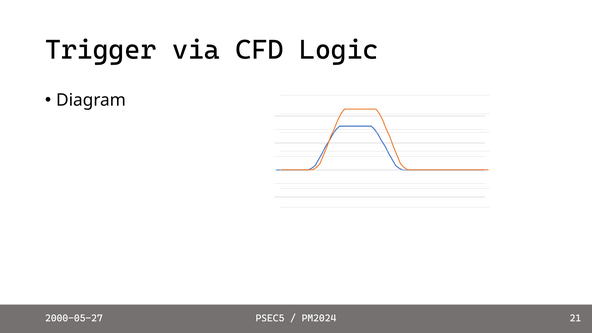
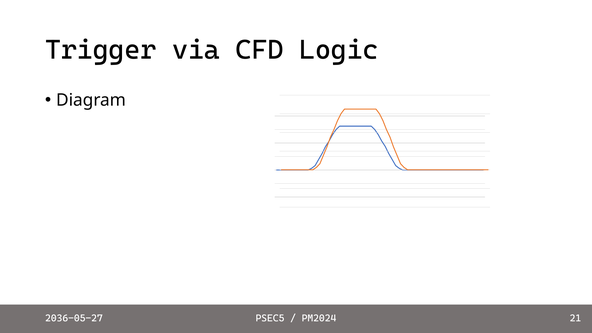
2000-05-27: 2000-05-27 -> 2036-05-27
